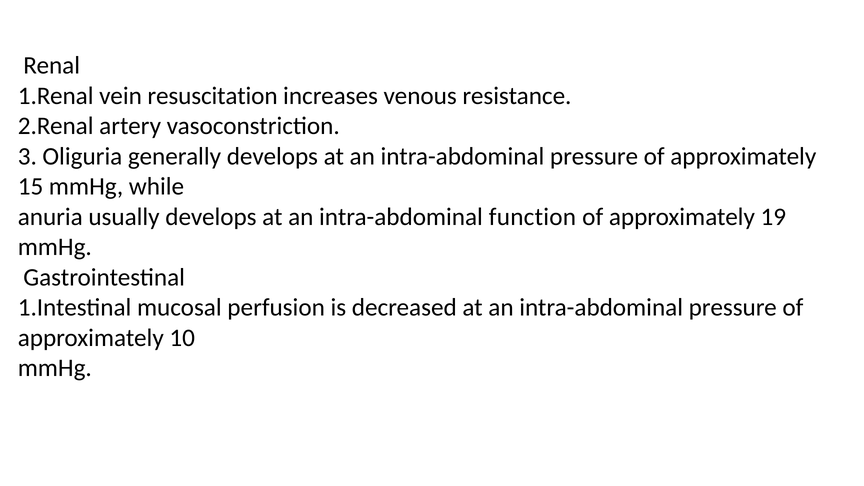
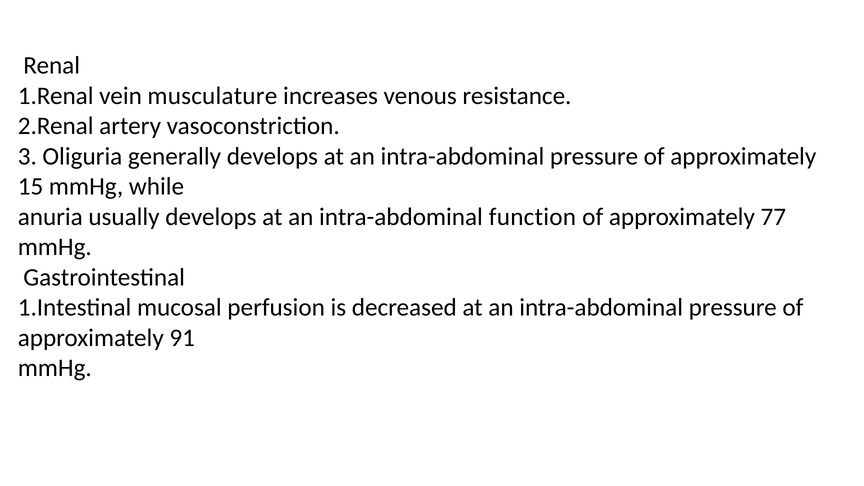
resuscitation: resuscitation -> musculature
19: 19 -> 77
10: 10 -> 91
